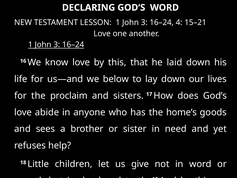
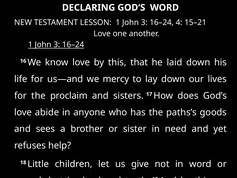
below: below -> mercy
home’s: home’s -> paths’s
